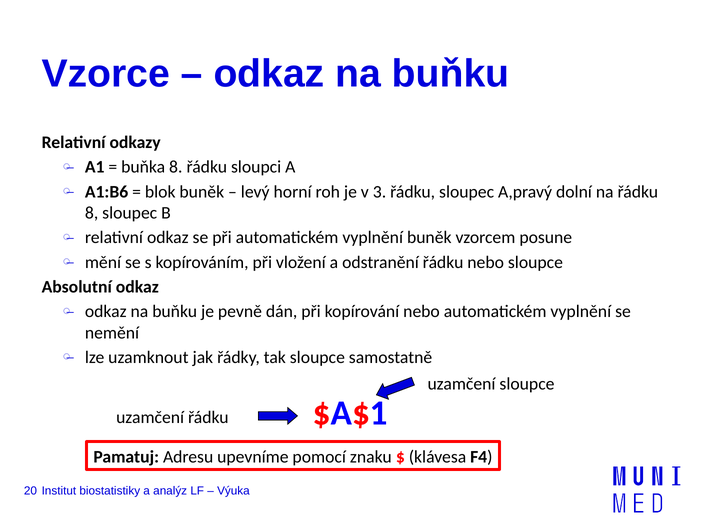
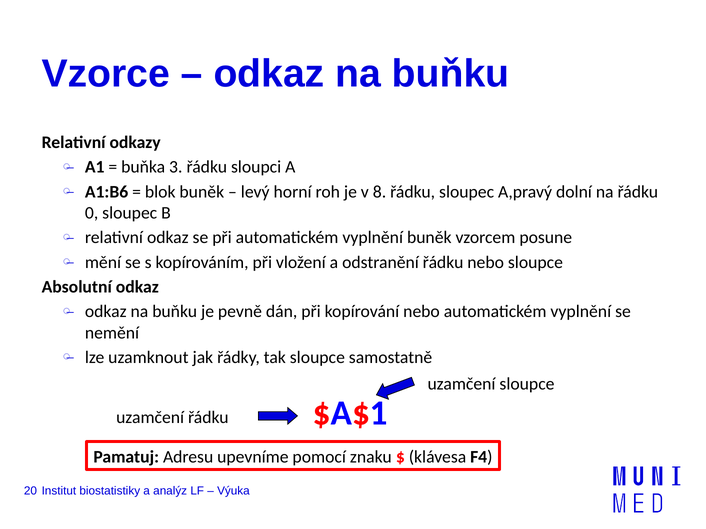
buňka 8: 8 -> 3
3: 3 -> 8
8 at (92, 213): 8 -> 0
